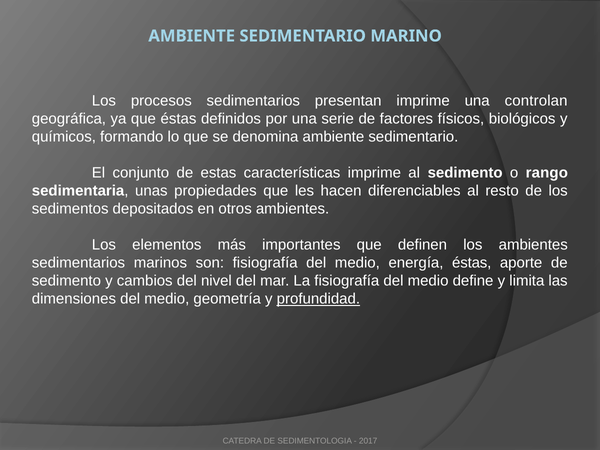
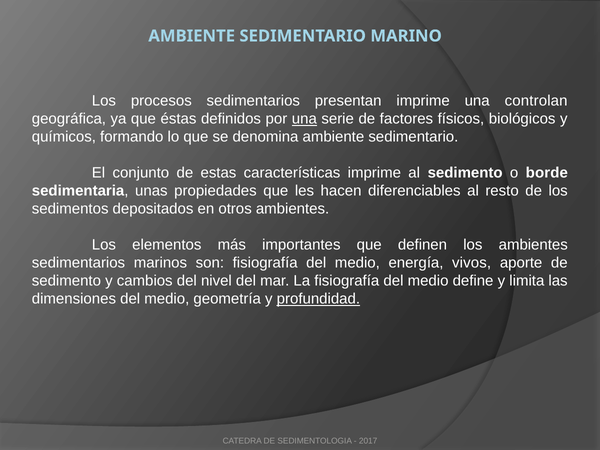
una at (304, 119) underline: none -> present
rango: rango -> borde
energía éstas: éstas -> vivos
